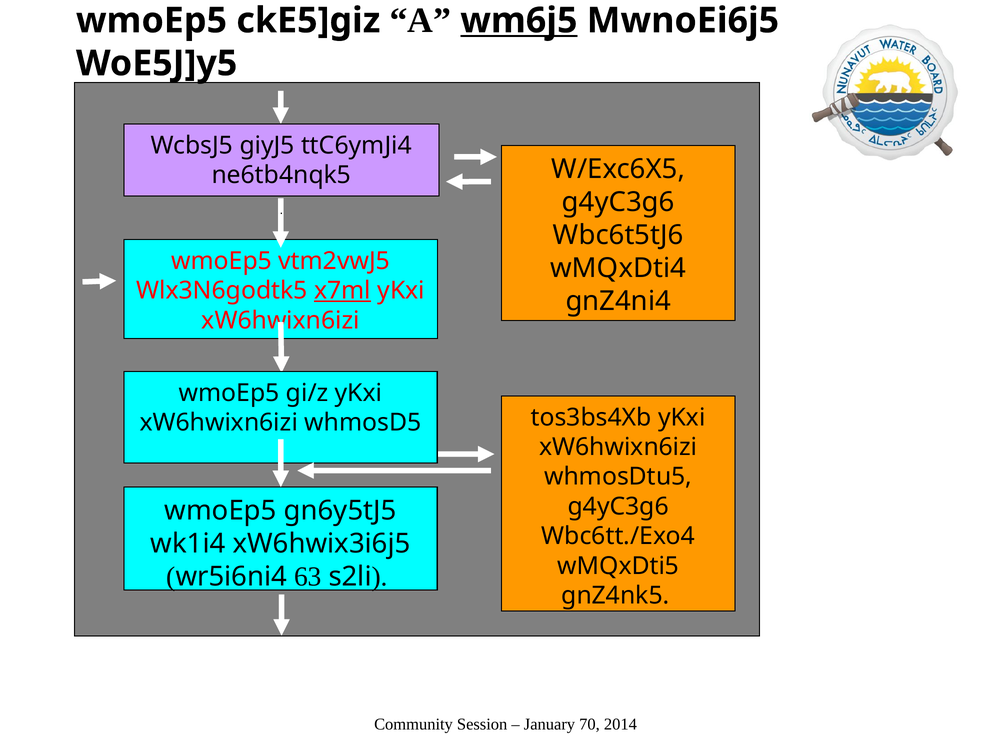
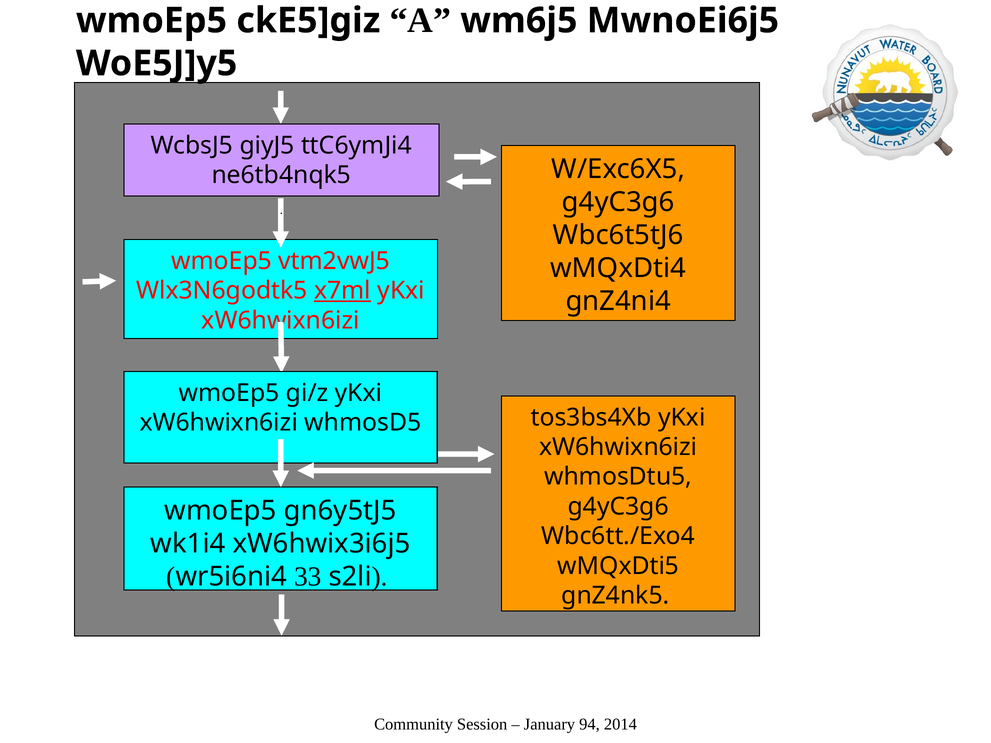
wm6j5 underline: present -> none
63: 63 -> 33
70: 70 -> 94
